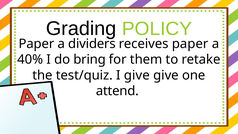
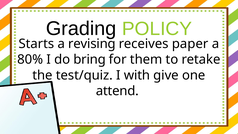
Paper at (36, 44): Paper -> Starts
dividers: dividers -> revising
40%: 40% -> 80%
I give: give -> with
